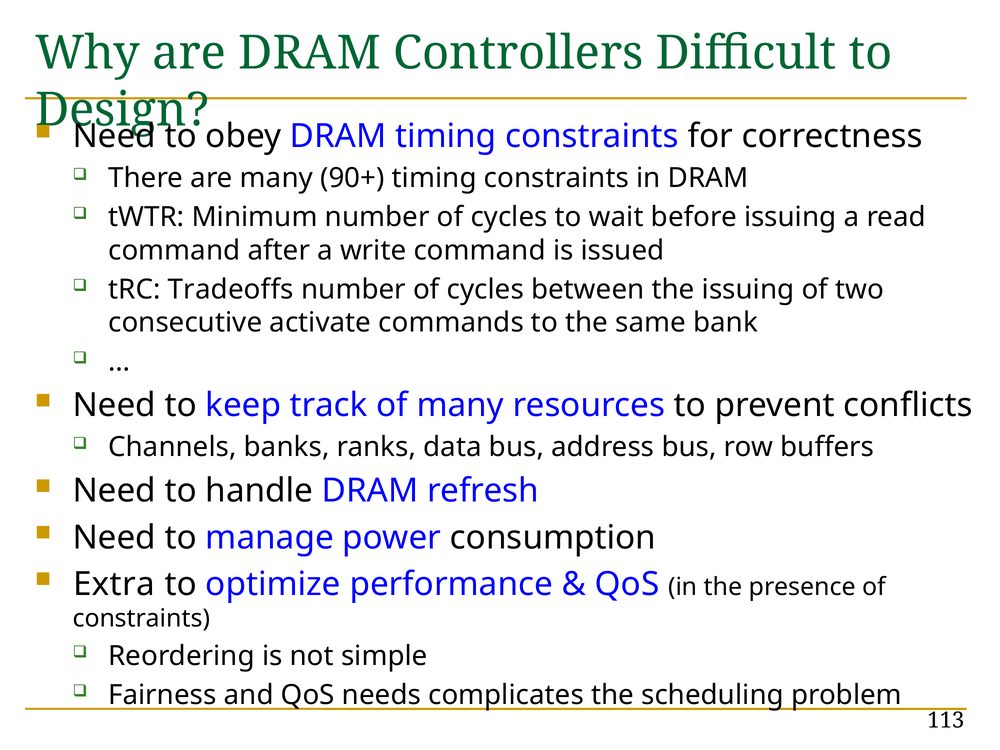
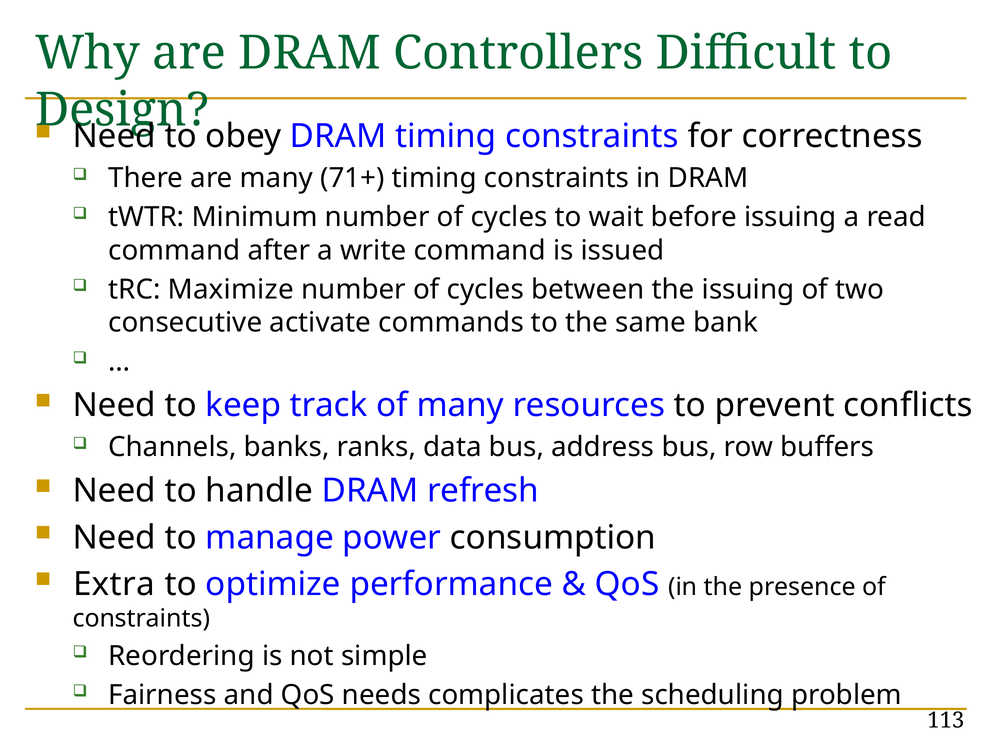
90+: 90+ -> 71+
Tradeoffs: Tradeoffs -> Maximize
